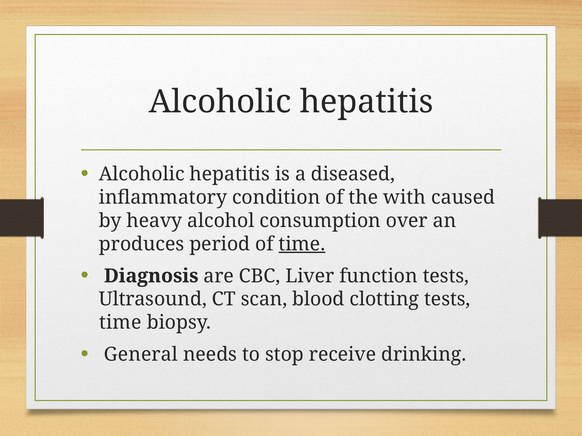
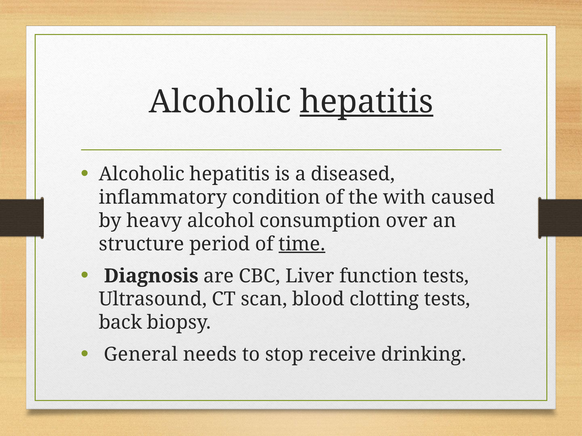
hepatitis at (367, 102) underline: none -> present
produces: produces -> structure
time at (120, 323): time -> back
